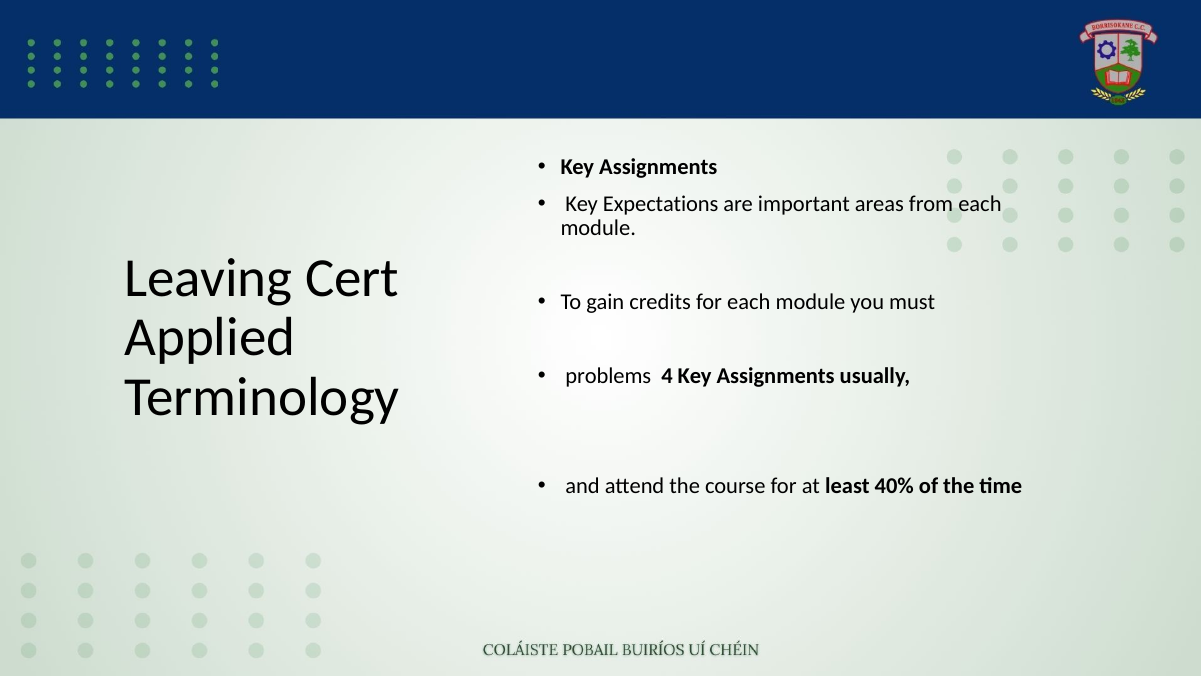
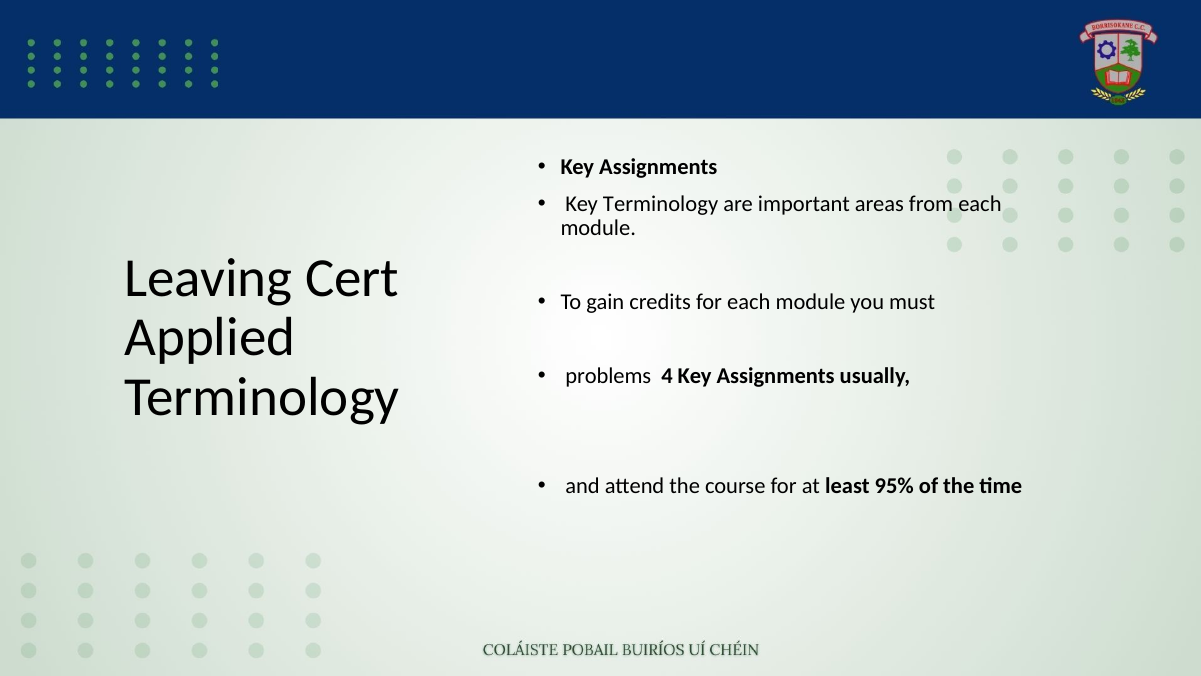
Key Expectations: Expectations -> Terminology
40%: 40% -> 95%
